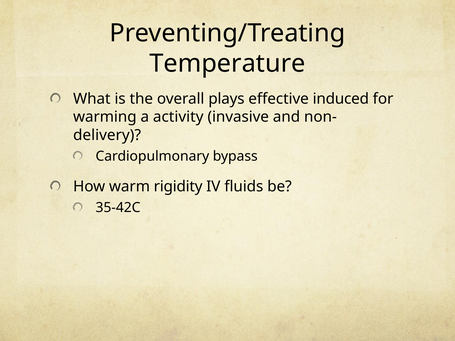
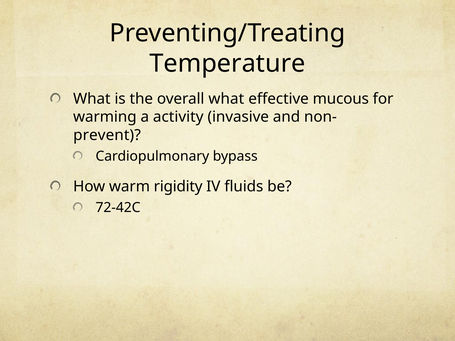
overall plays: plays -> what
induced: induced -> mucous
delivery: delivery -> prevent
35-42C: 35-42C -> 72-42C
